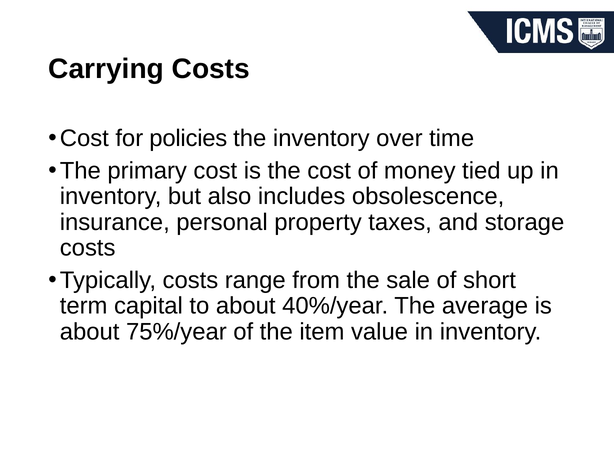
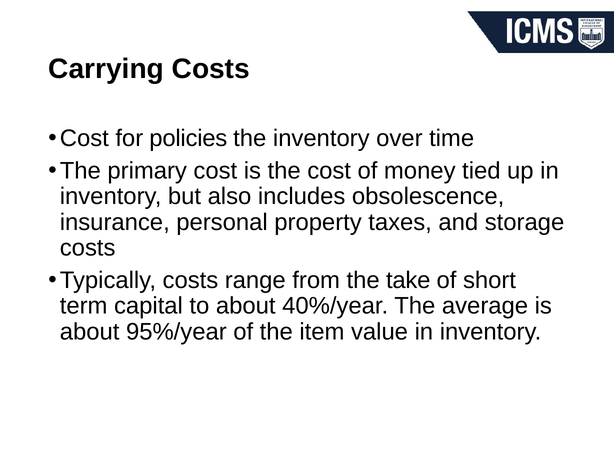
sale: sale -> take
75%/year: 75%/year -> 95%/year
